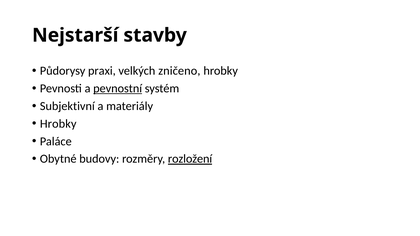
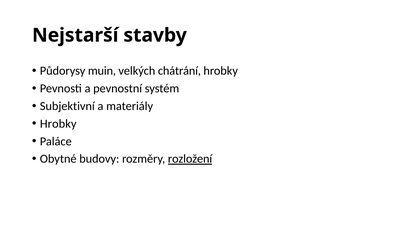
praxi: praxi -> muin
zničeno: zničeno -> chátrání
pevnostní underline: present -> none
